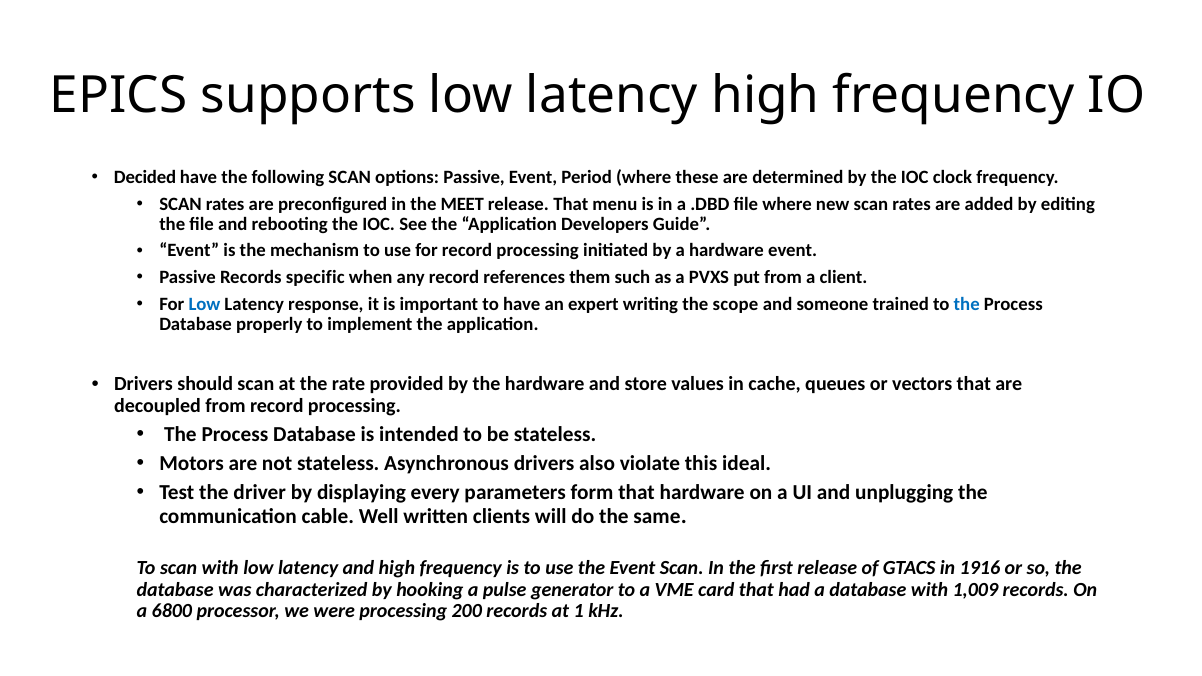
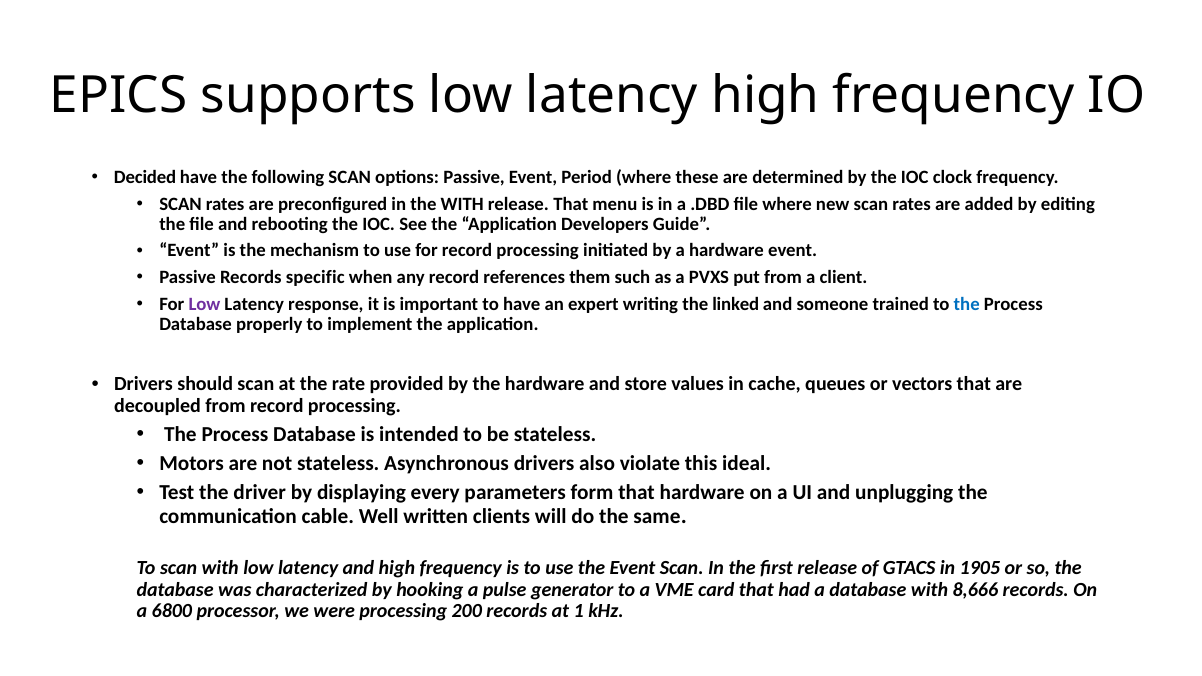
the MEET: MEET -> WITH
Low at (204, 304) colour: blue -> purple
scope: scope -> linked
1916: 1916 -> 1905
1,009: 1,009 -> 8,666
